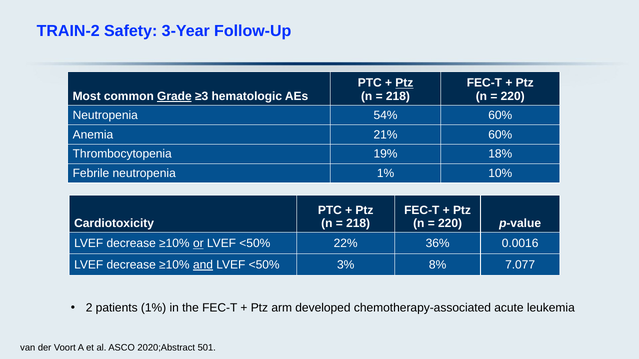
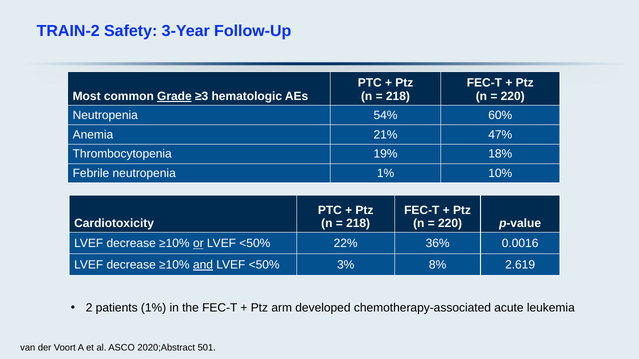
Ptz at (404, 83) underline: present -> none
21% 60%: 60% -> 47%
7.077: 7.077 -> 2.619
